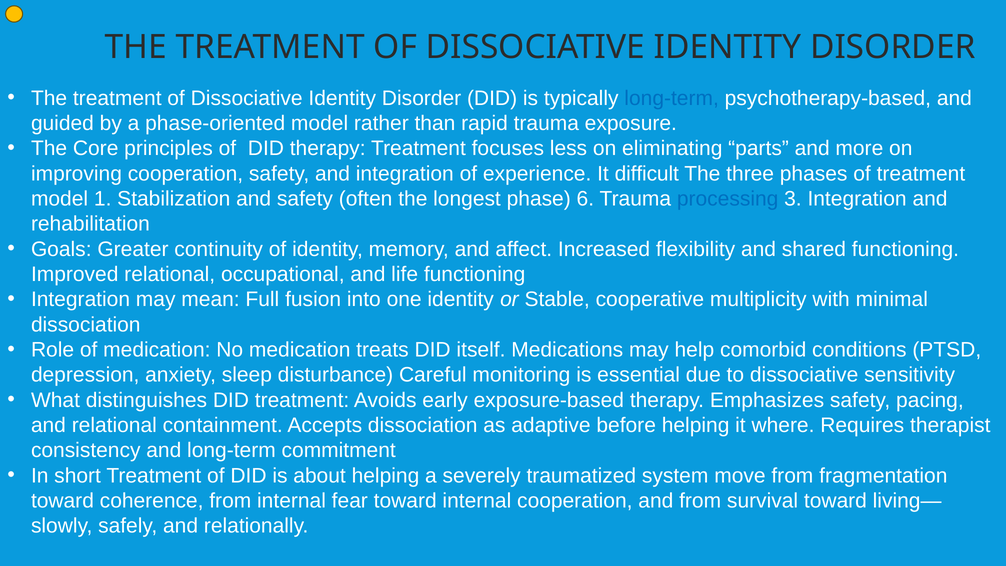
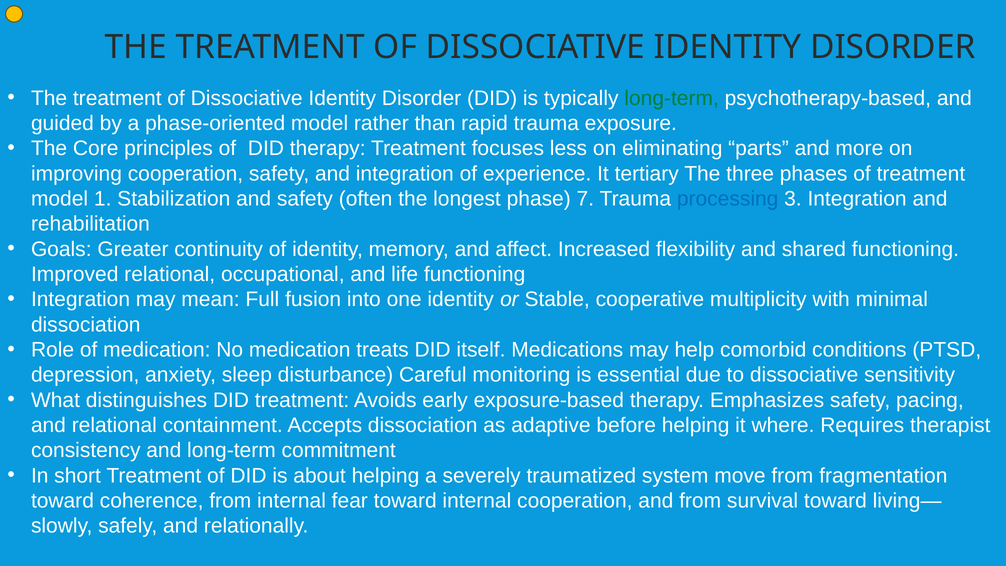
long-term at (672, 98) colour: blue -> green
difficult: difficult -> tertiary
6: 6 -> 7
